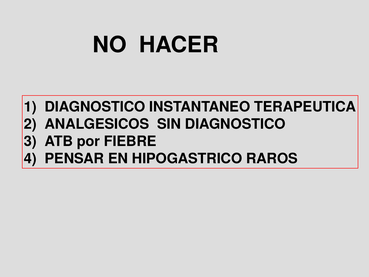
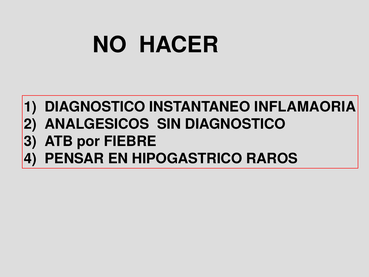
TERAPEUTICA: TERAPEUTICA -> INFLAMAORIA
